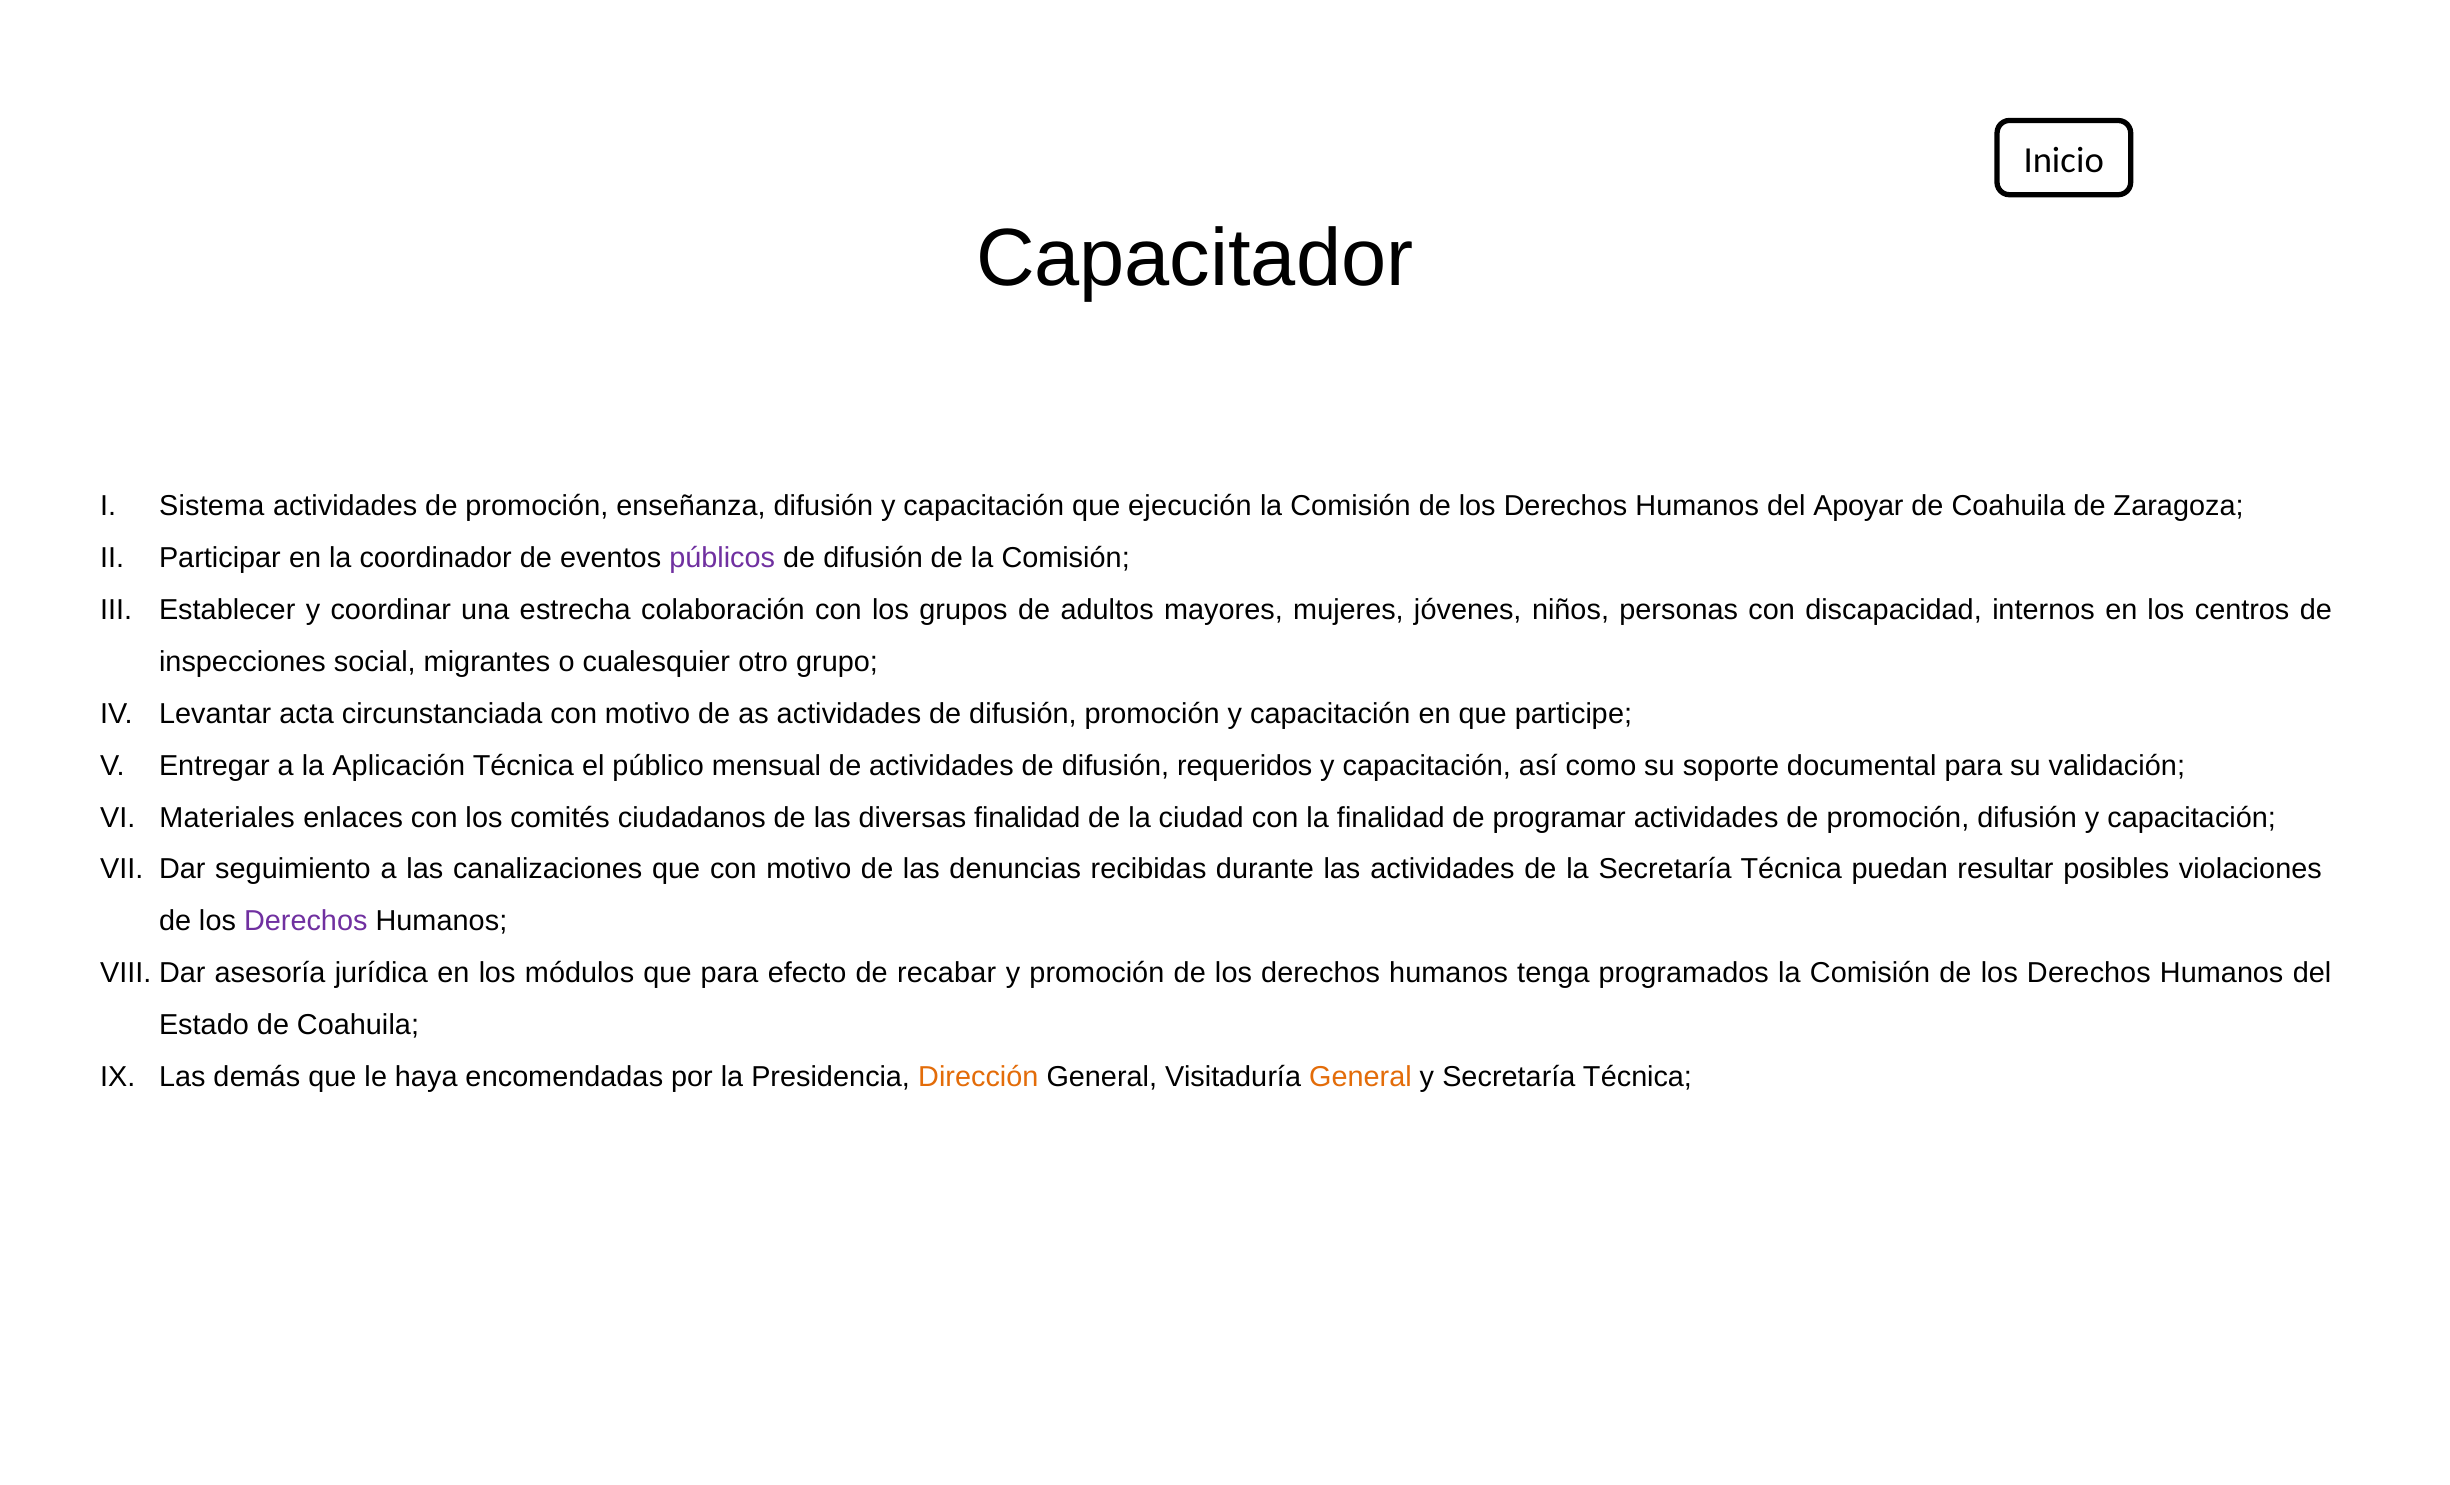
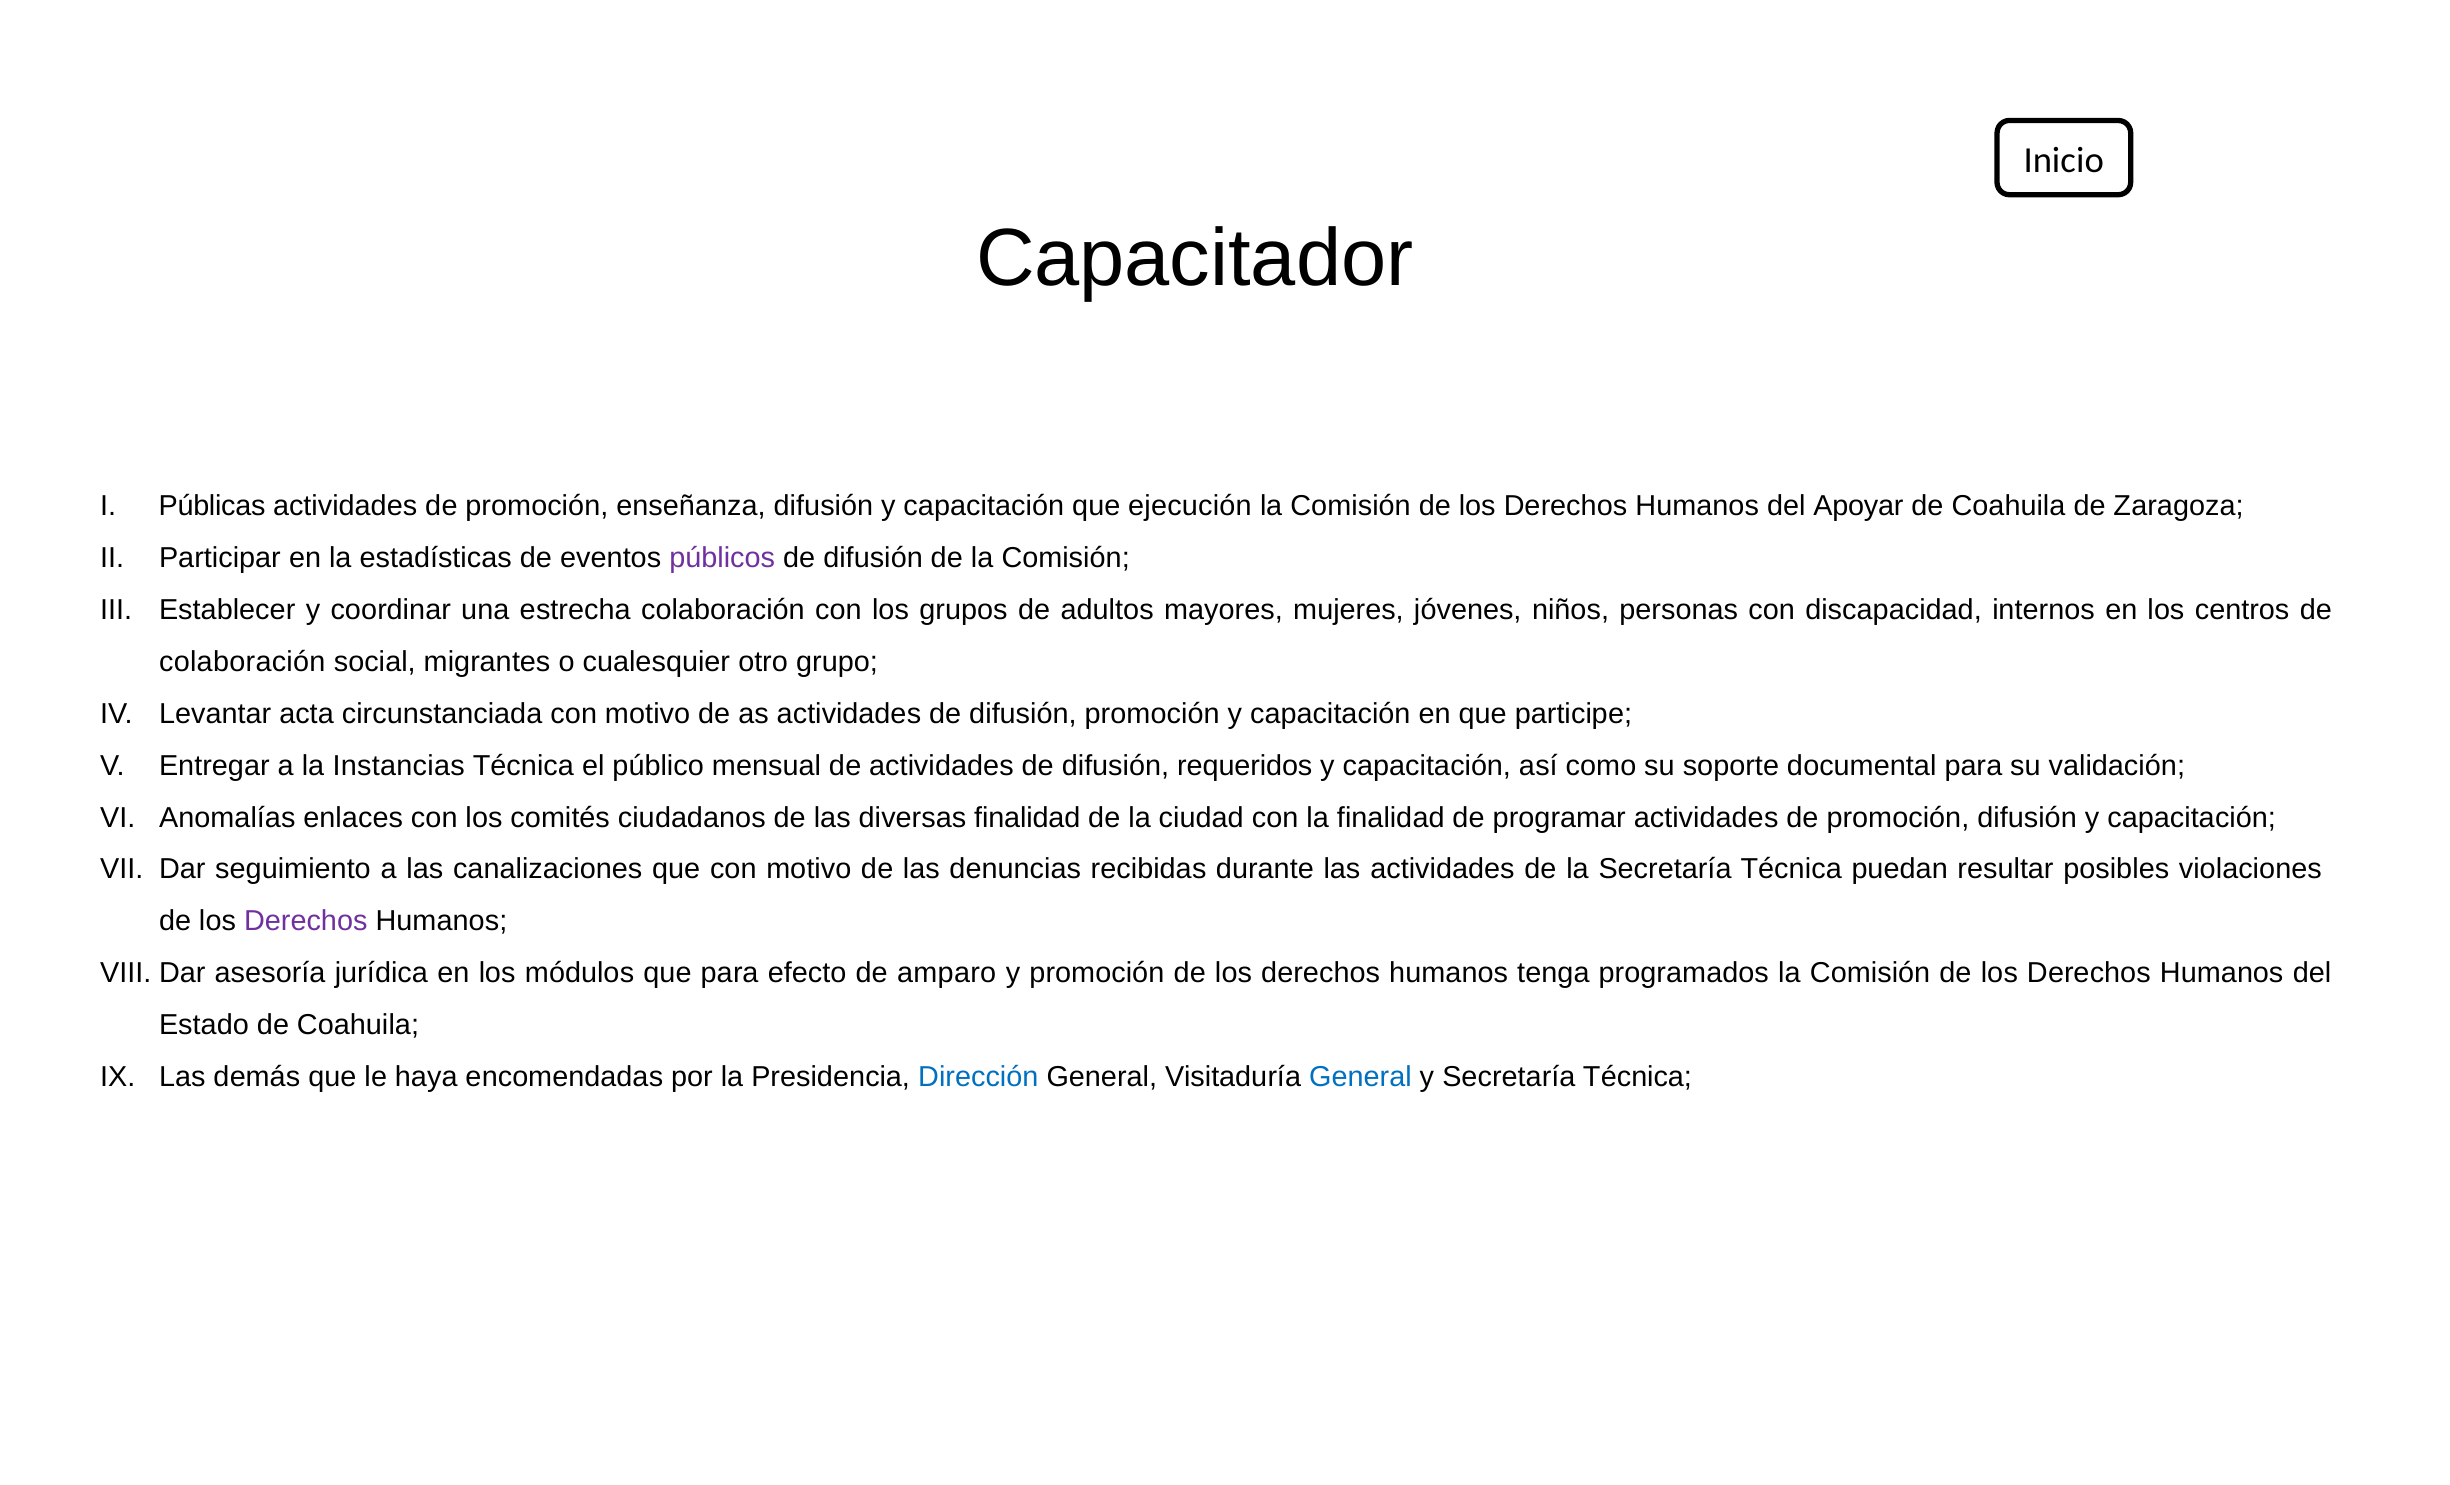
Sistema: Sistema -> Públicas
coordinador: coordinador -> estadísticas
inspecciones at (242, 662): inspecciones -> colaboración
Aplicación: Aplicación -> Instancias
Materiales: Materiales -> Anomalías
recabar: recabar -> amparo
Dirección colour: orange -> blue
General at (1360, 1077) colour: orange -> blue
